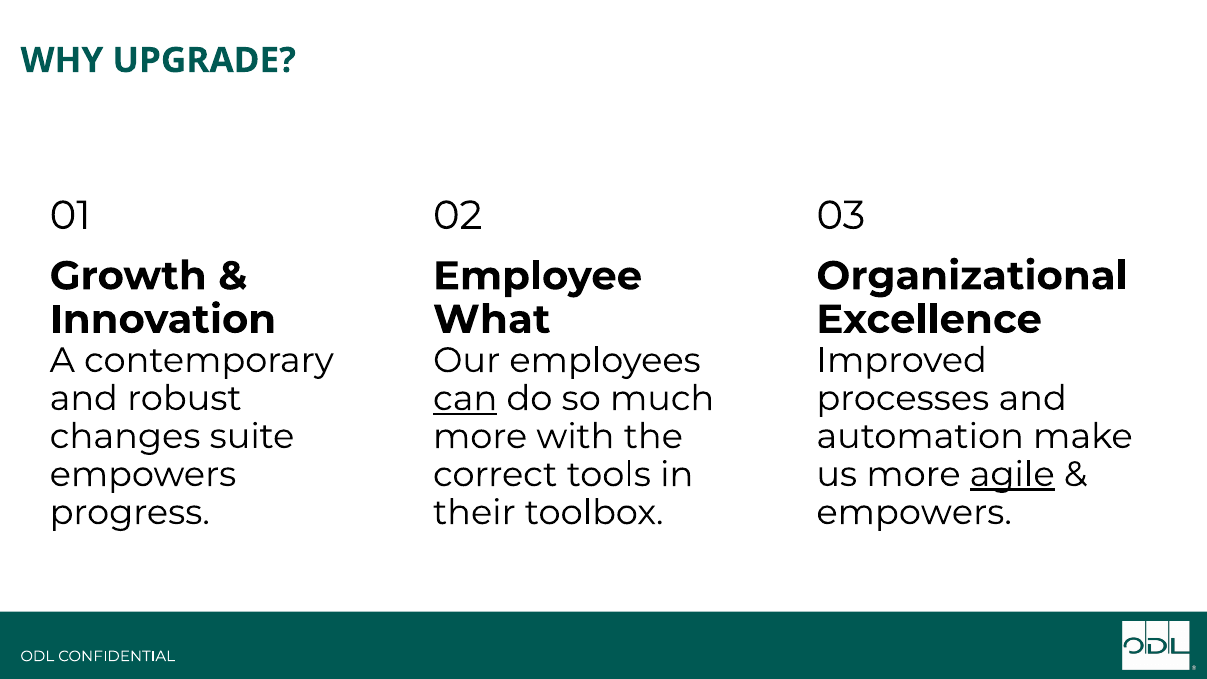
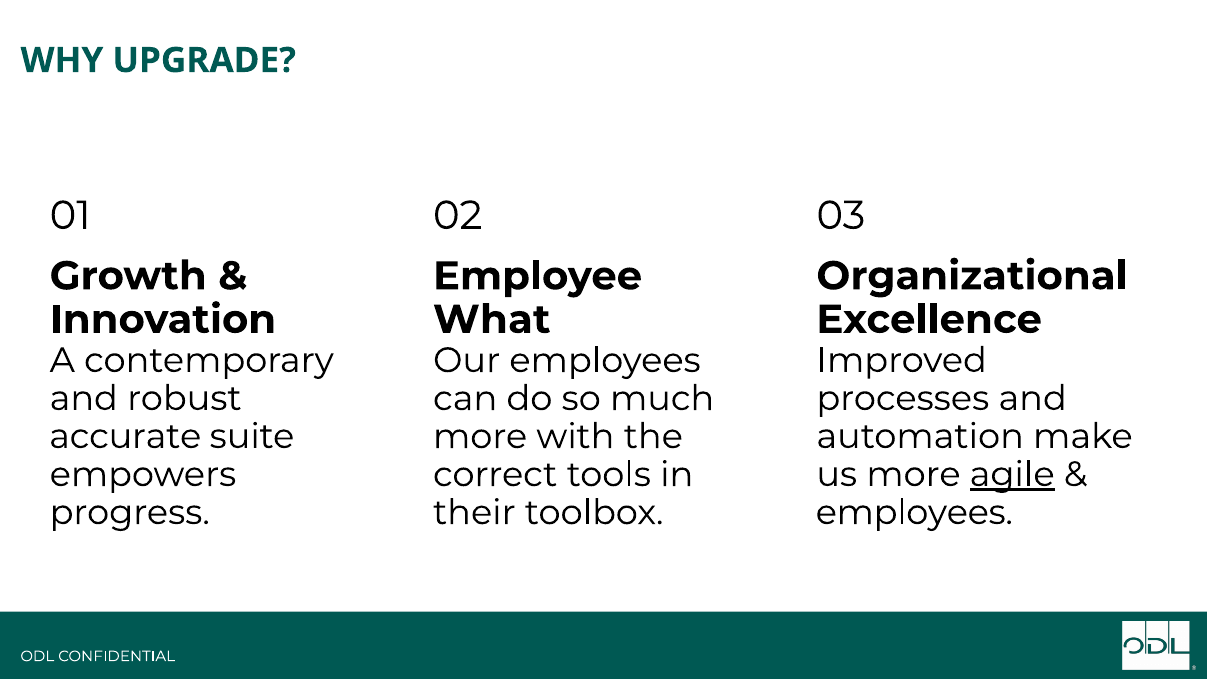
can underline: present -> none
changes: changes -> accurate
empowers at (914, 512): empowers -> employees
